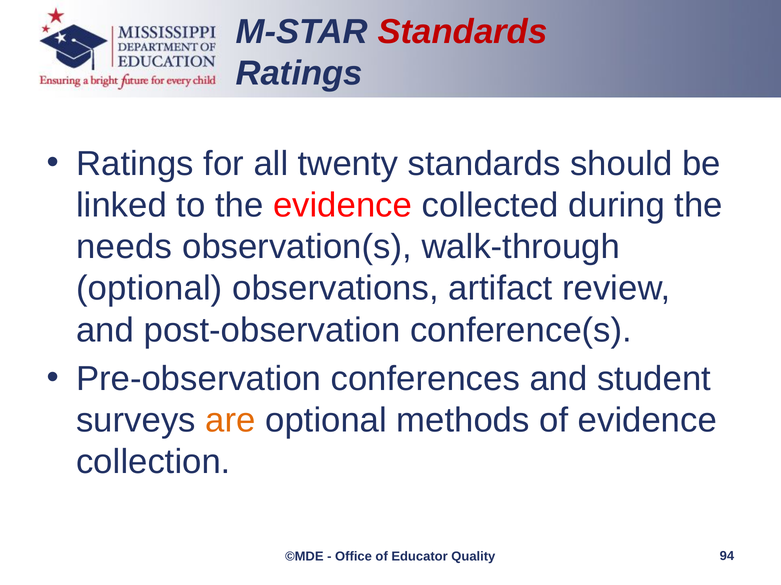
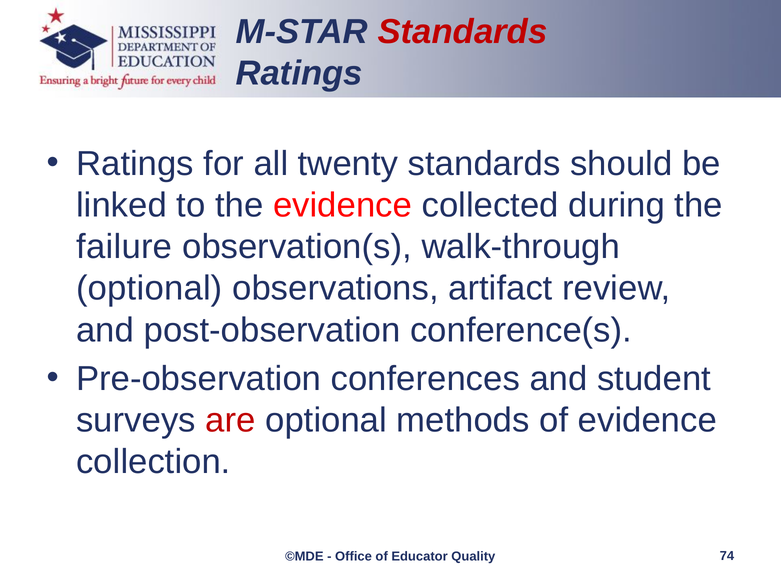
needs: needs -> failure
are colour: orange -> red
94: 94 -> 74
